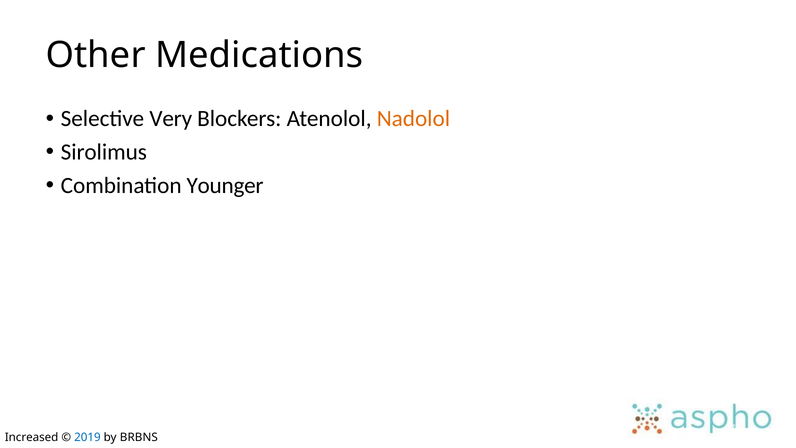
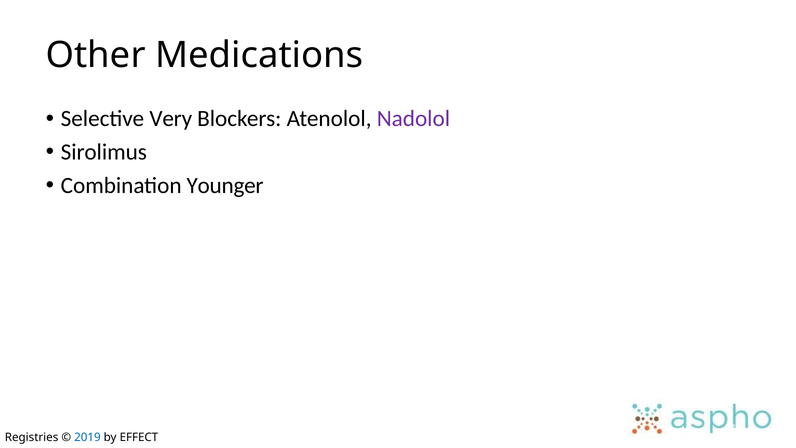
Nadolol colour: orange -> purple
Increased: Increased -> Registries
BRBNS: BRBNS -> EFFECT
